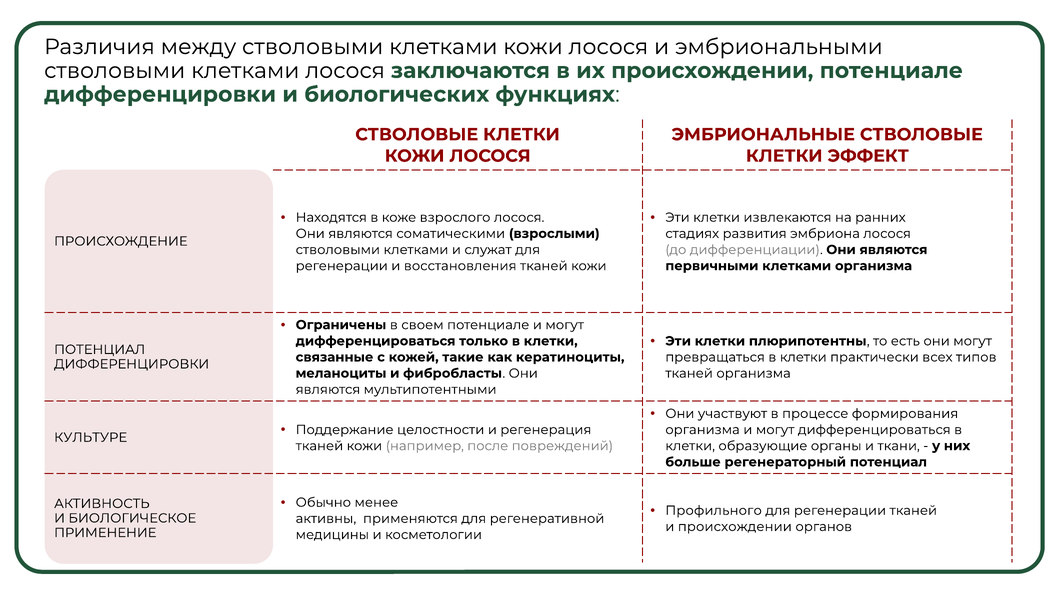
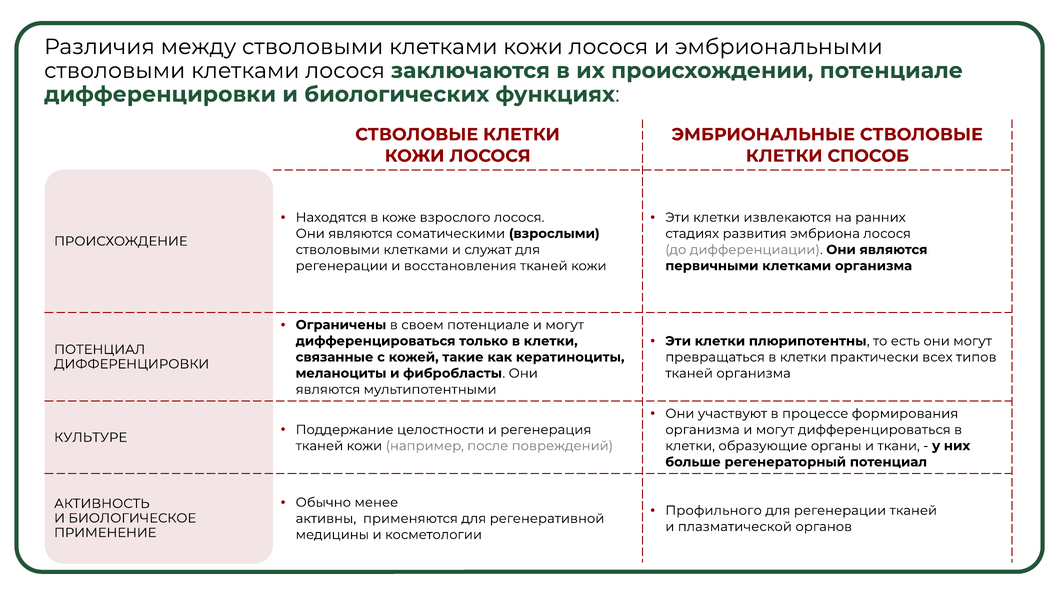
ЭФФЕКТ: ЭФФЕКТ -> СПОСОБ
и происхождении: происхождении -> плазматической
